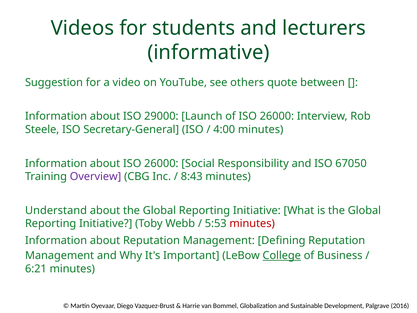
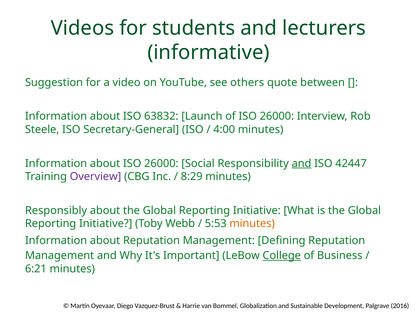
29000: 29000 -> 63832
and at (302, 163) underline: none -> present
67050: 67050 -> 42447
8:43: 8:43 -> 8:29
Understand: Understand -> Responsibly
minutes at (252, 223) colour: red -> orange
